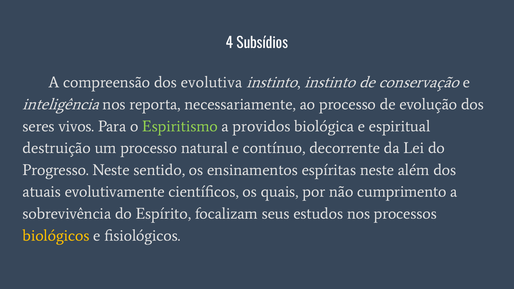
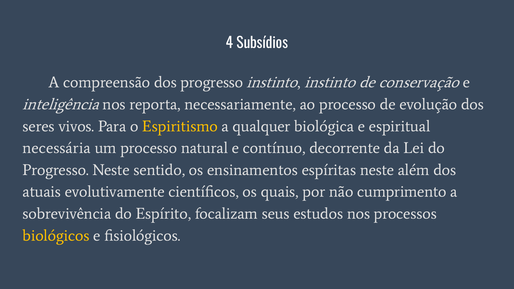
dos evolutiva: evolutiva -> progresso
Espiritismo colour: light green -> yellow
providos: providos -> qualquer
destruição: destruição -> necessária
